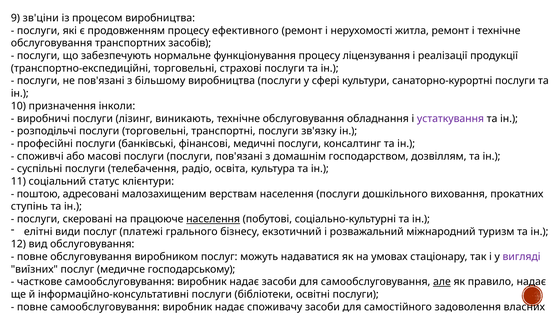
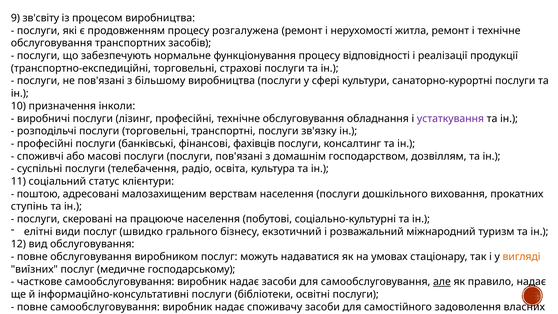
зв'ціни: зв'ціни -> зв'світу
ефективного: ефективного -> розгалужена
ліцензування: ліцензування -> відповідності
лізинг виникають: виникають -> професійні
медичні: медичні -> фахівців
населення at (213, 219) underline: present -> none
платежі: платежі -> швидко
вигляді colour: purple -> orange
